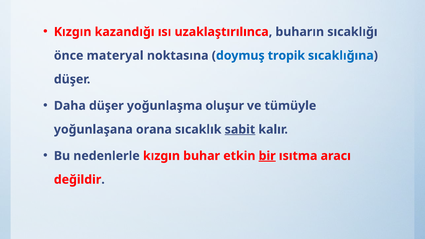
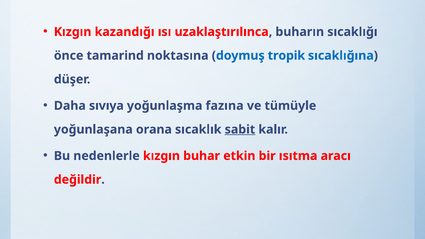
materyal: materyal -> tamarind
Daha düşer: düşer -> sıvıya
oluşur: oluşur -> fazına
bir underline: present -> none
